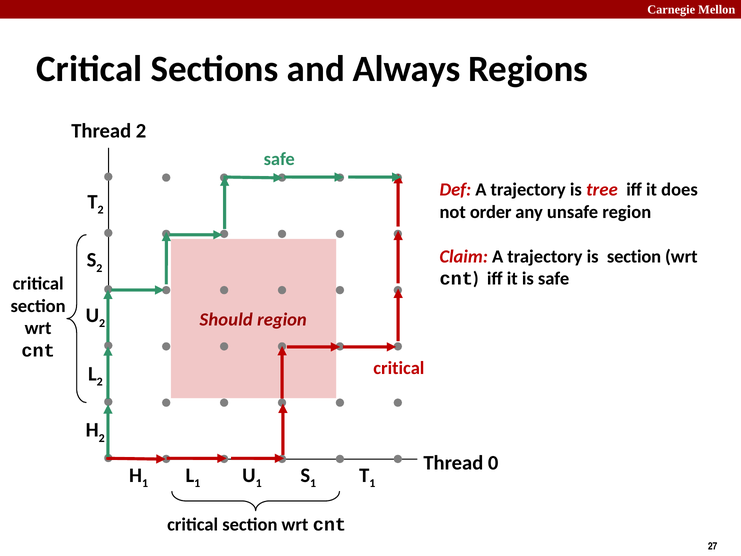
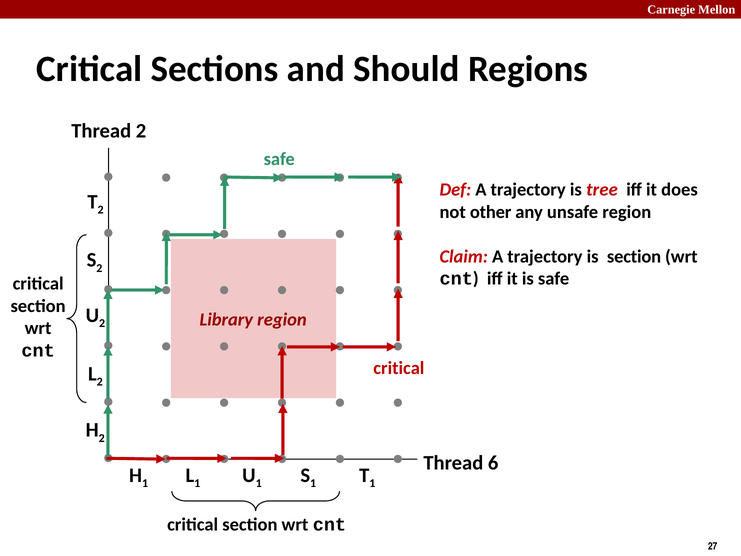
Always: Always -> Should
order: order -> other
Should: Should -> Library
0: 0 -> 6
